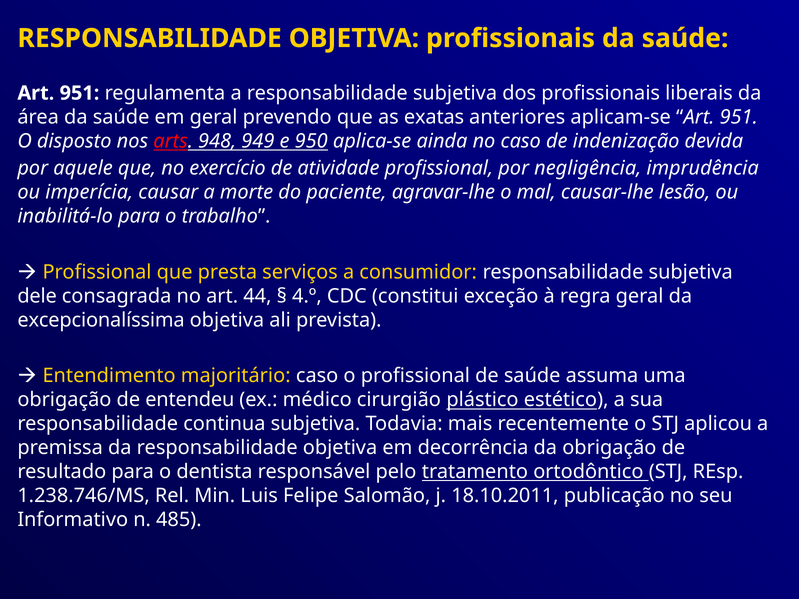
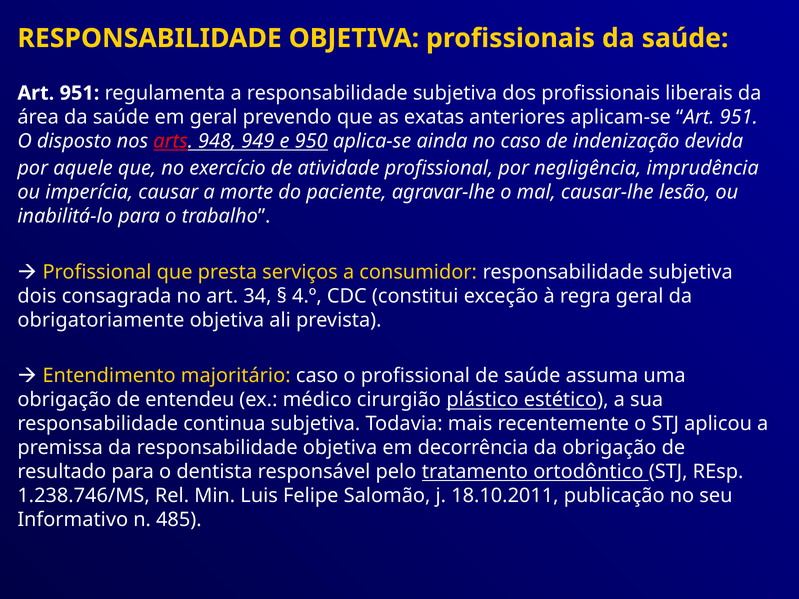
dele: dele -> dois
44: 44 -> 34
excepcionalíssima: excepcionalíssima -> obrigatoriamente
